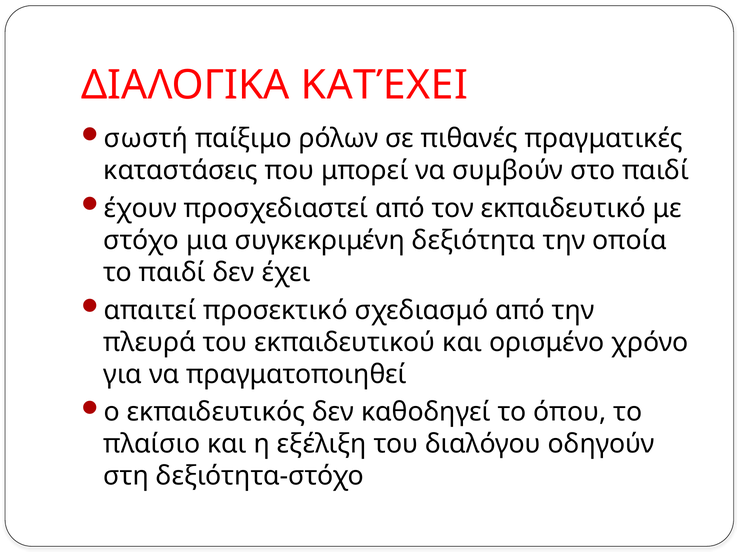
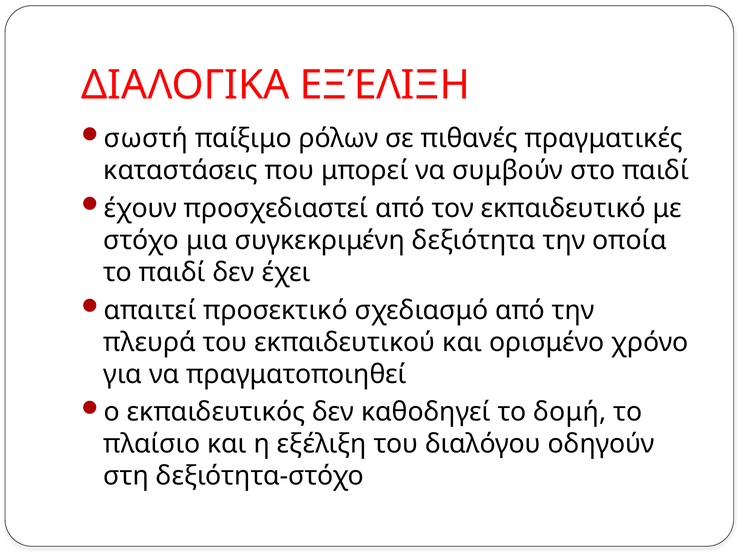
ΔΙΑΛΟΓΙΚΑ ΚΑΤΈΧΕΙ: ΚΑΤΈΧΕΙ -> ΕΞΈΛΙΞΗ
όπου: όπου -> δομή
